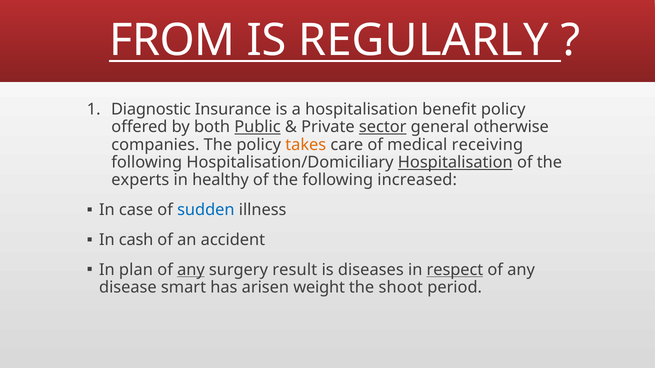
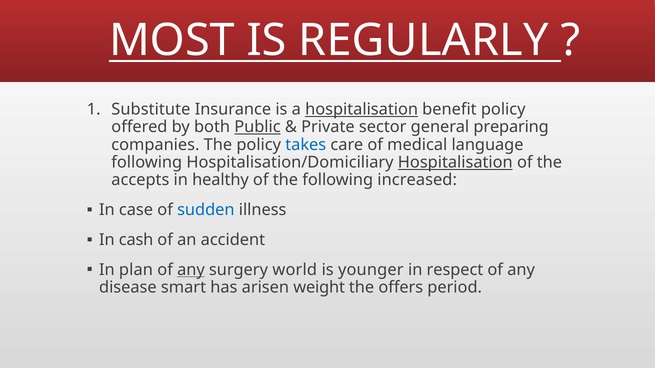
FROM: FROM -> MOST
Diagnostic: Diagnostic -> Substitute
hospitalisation at (362, 109) underline: none -> present
sector underline: present -> none
otherwise: otherwise -> preparing
takes colour: orange -> blue
receiving: receiving -> language
experts: experts -> accepts
result: result -> world
diseases: diseases -> younger
respect underline: present -> none
shoot: shoot -> offers
